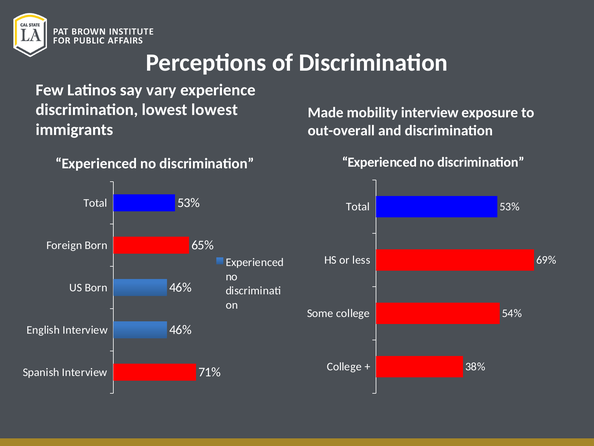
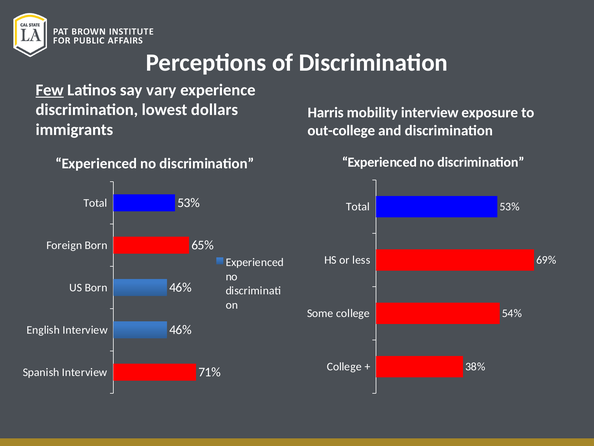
Few underline: none -> present
lowest lowest: lowest -> dollars
Made: Made -> Harris
out-overall: out-overall -> out-college
